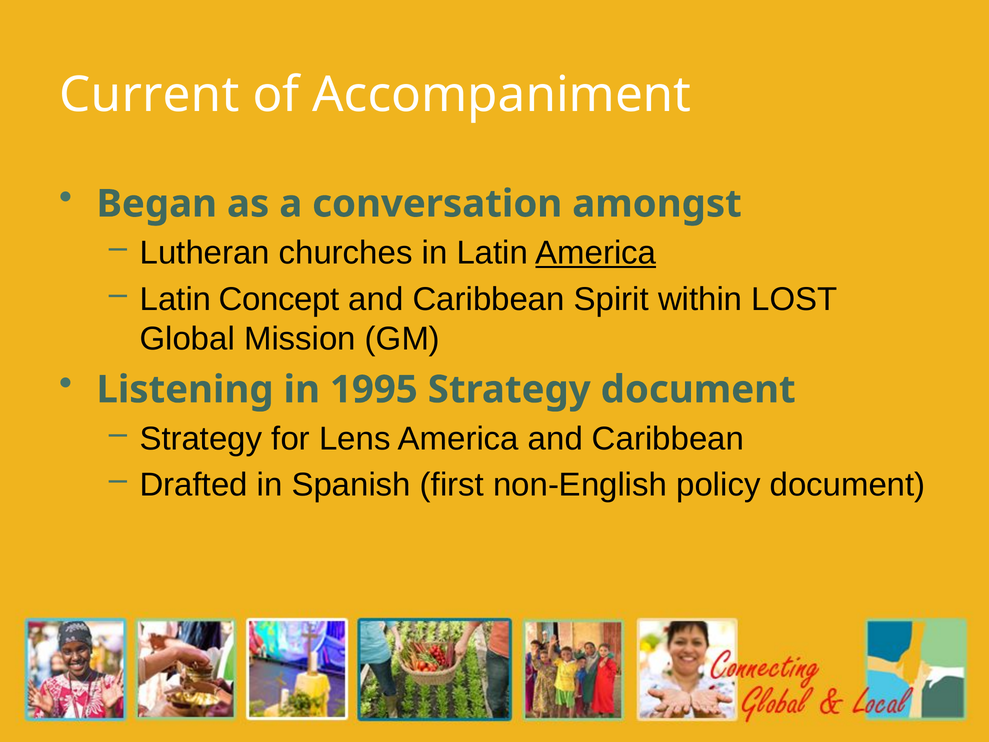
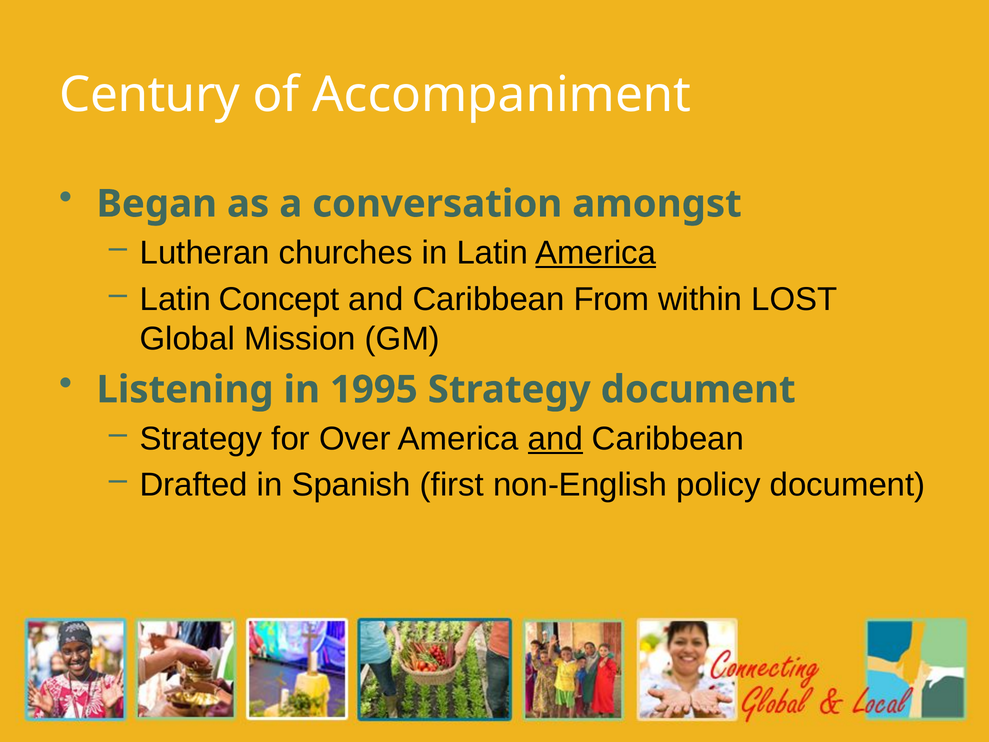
Current: Current -> Century
Spirit: Spirit -> From
Lens: Lens -> Over
and at (555, 439) underline: none -> present
